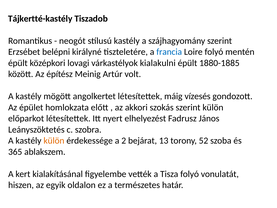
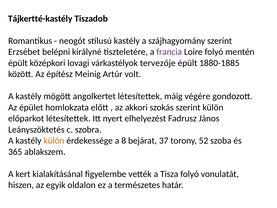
francia colour: blue -> purple
kialakulni: kialakulni -> tervezője
vízesés: vízesés -> végére
2: 2 -> 8
13: 13 -> 37
